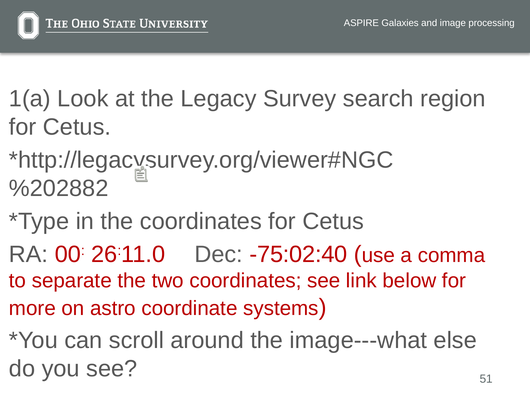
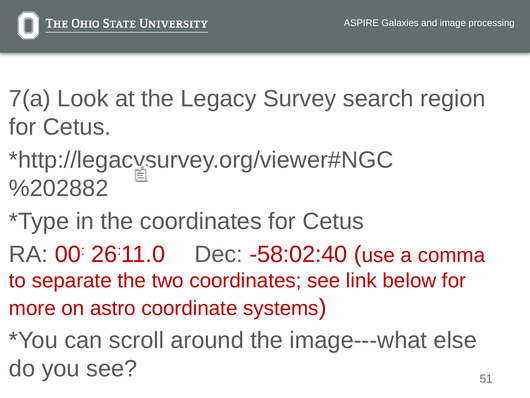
1(a: 1(a -> 7(a
-75:02:40: -75:02:40 -> -58:02:40
